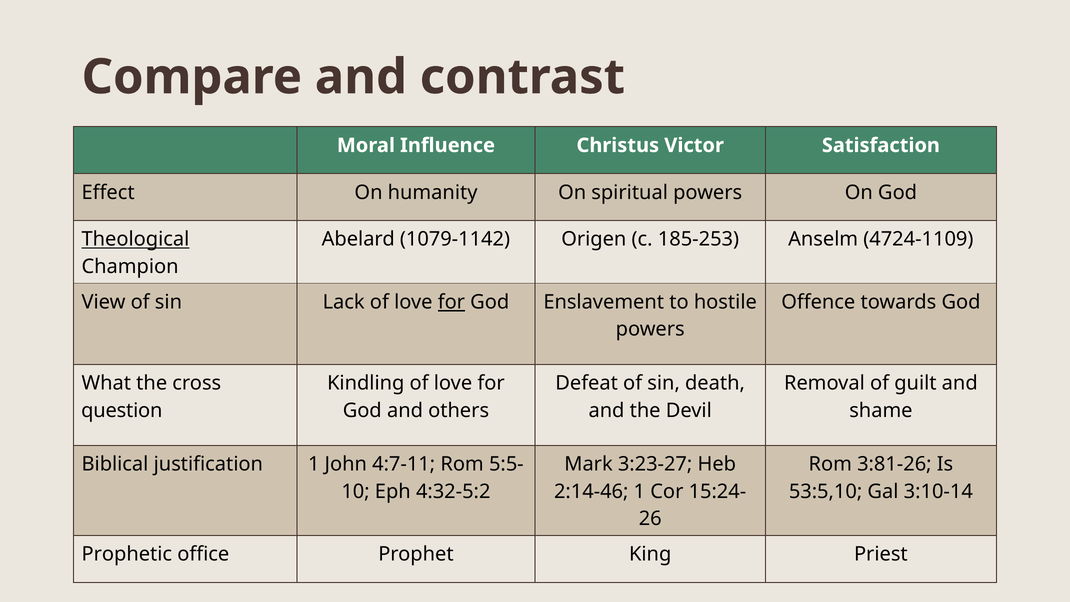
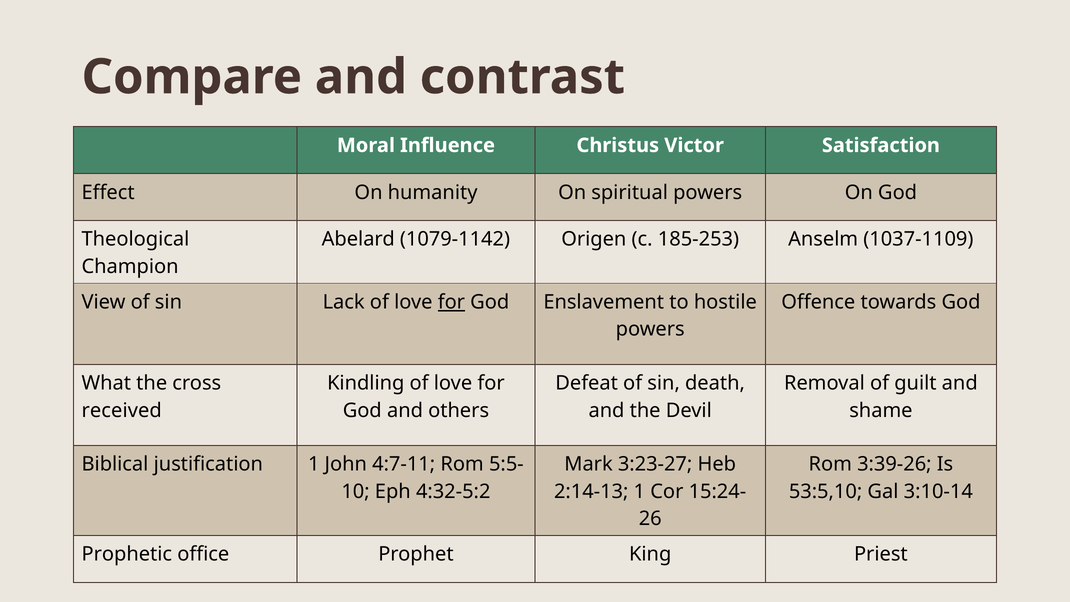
Theological underline: present -> none
4724-1109: 4724-1109 -> 1037-1109
question: question -> received
3:81-26: 3:81-26 -> 3:39-26
2:14-46: 2:14-46 -> 2:14-13
